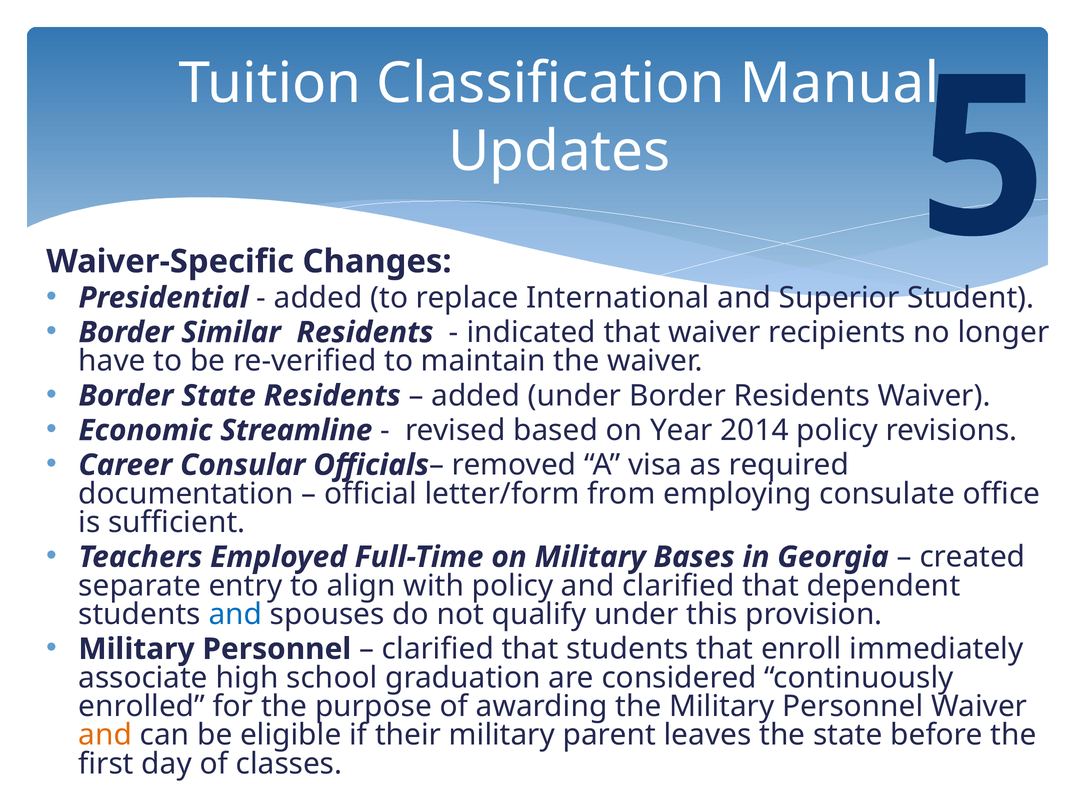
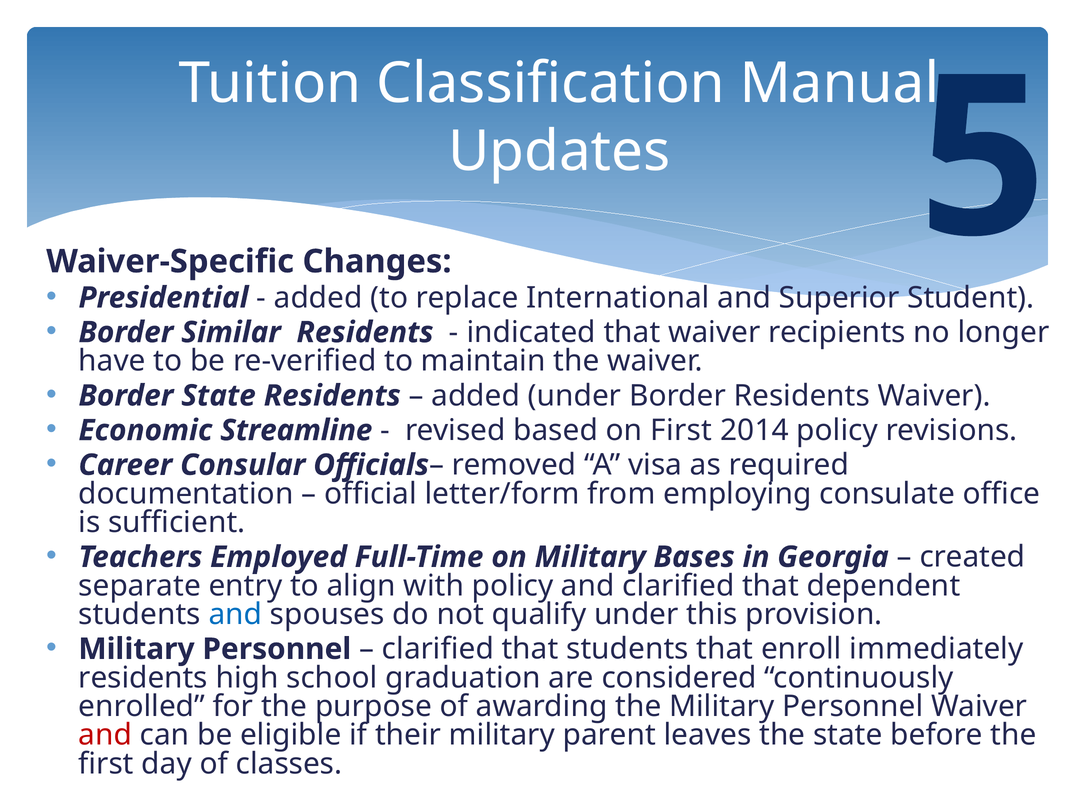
on Year: Year -> First
associate at (143, 677): associate -> residents
and at (105, 735) colour: orange -> red
